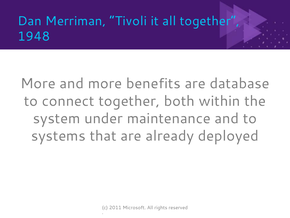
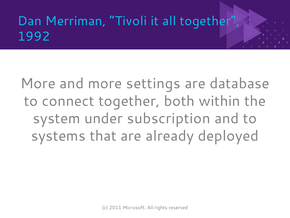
1948: 1948 -> 1992
benefits: benefits -> settings
maintenance: maintenance -> subscription
